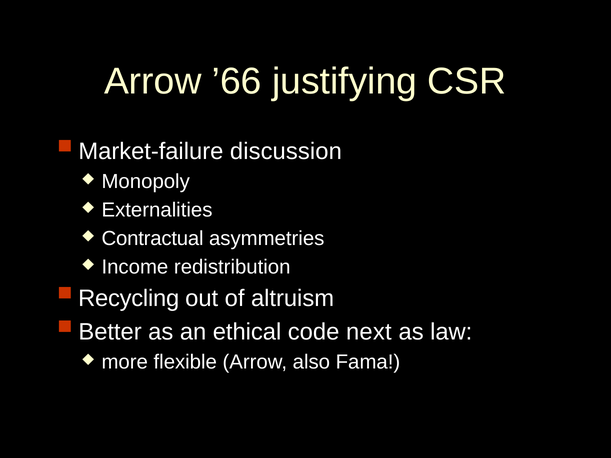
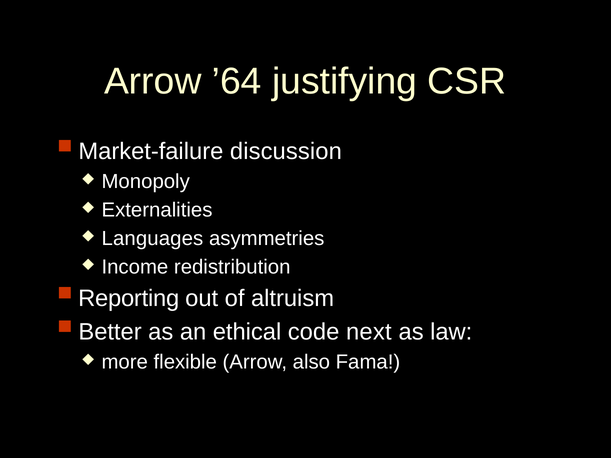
’66: ’66 -> ’64
Contractual: Contractual -> Languages
Recycling: Recycling -> Reporting
